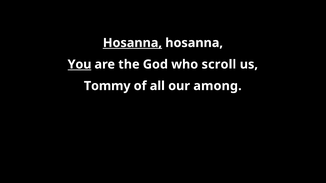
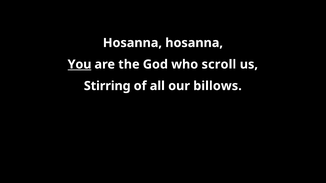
Hosanna at (132, 43) underline: present -> none
Tommy: Tommy -> Stirring
among: among -> billows
